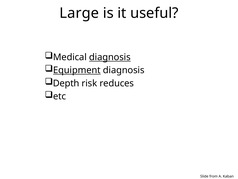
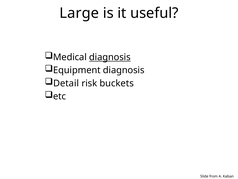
Equipment underline: present -> none
Depth: Depth -> Detail
reduces: reduces -> buckets
